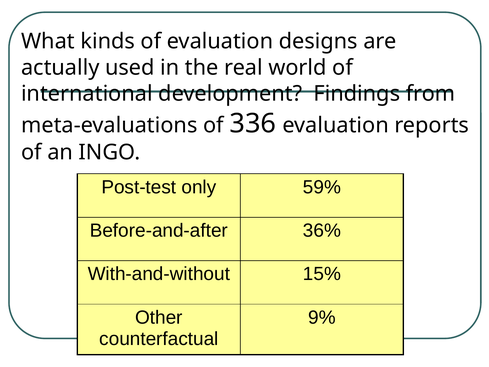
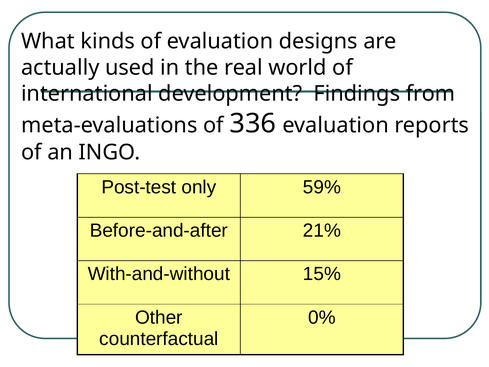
36%: 36% -> 21%
9%: 9% -> 0%
